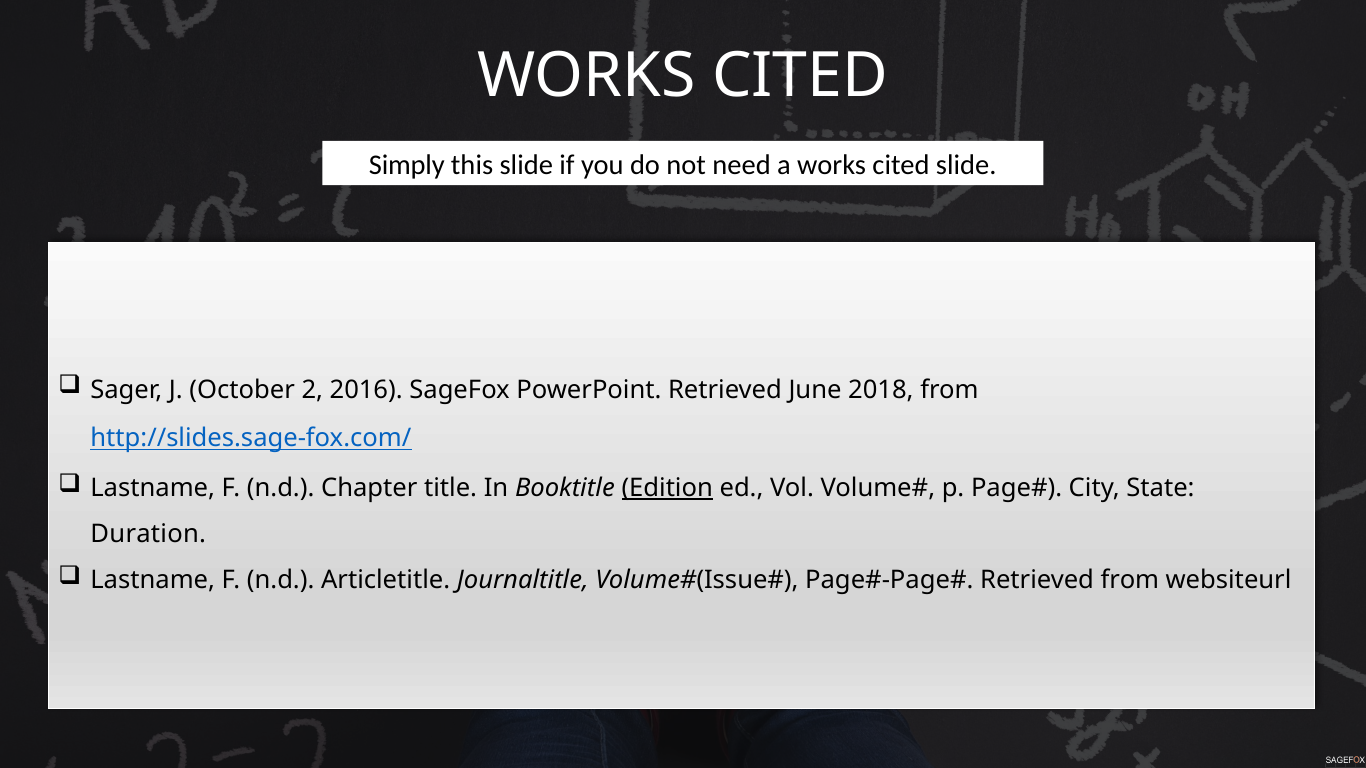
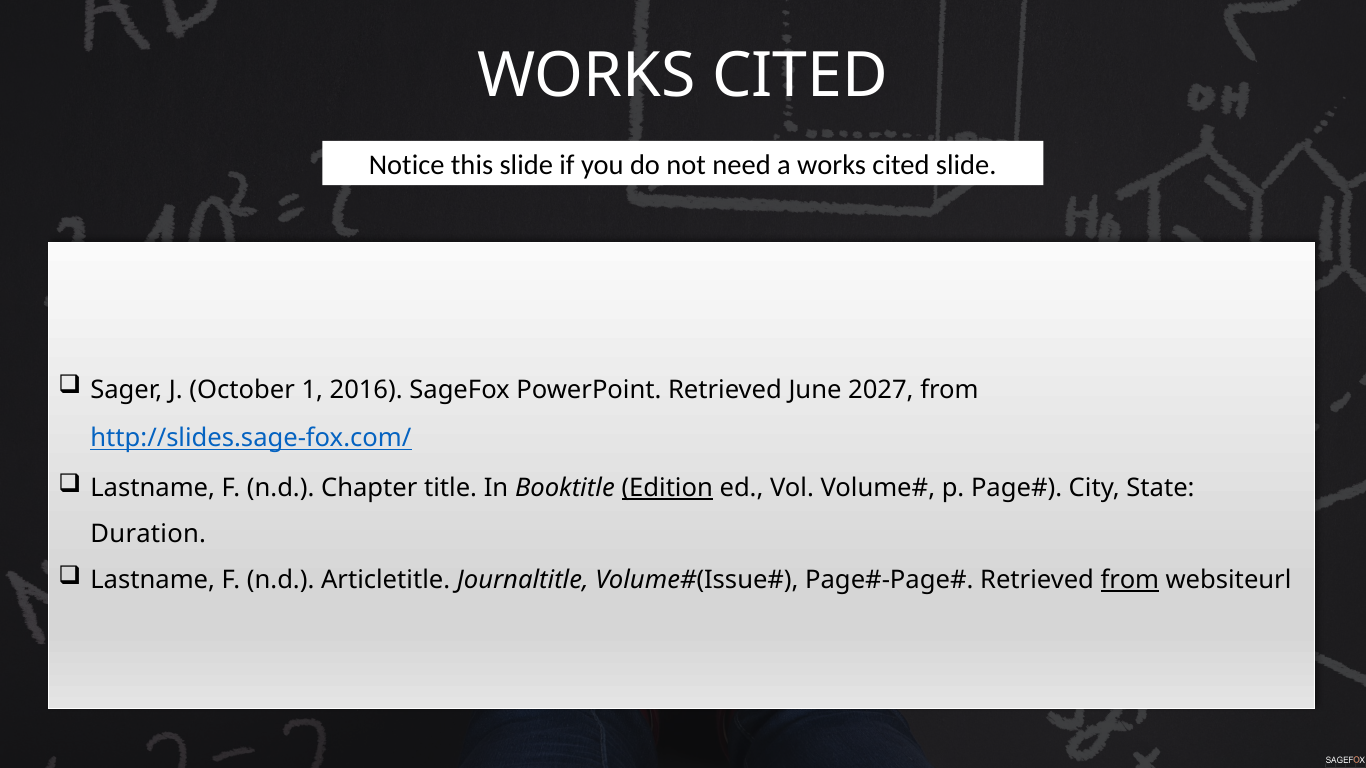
Simply: Simply -> Notice
2: 2 -> 1
2018: 2018 -> 2027
from at (1130, 580) underline: none -> present
